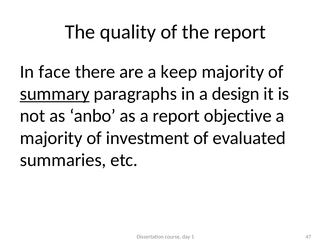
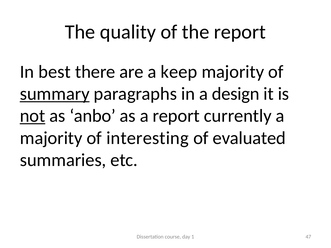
face: face -> best
not underline: none -> present
objective: objective -> currently
investment: investment -> interesting
